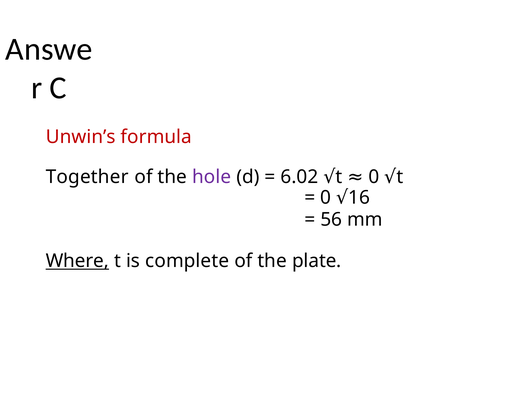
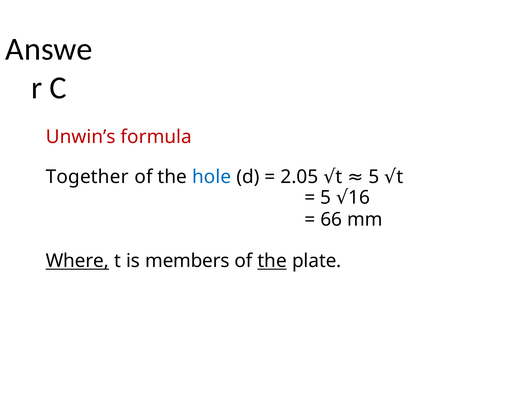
0 at (374, 177): 0 -> 5
hole colour: purple -> blue
6.02: 6.02 -> 2.05
0 at (326, 197): 0 -> 5
56: 56 -> 66
complete: complete -> members
the at (272, 261) underline: none -> present
